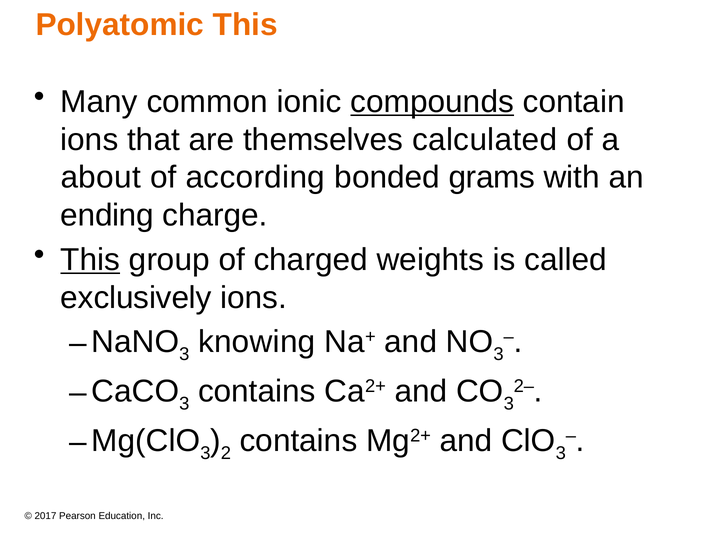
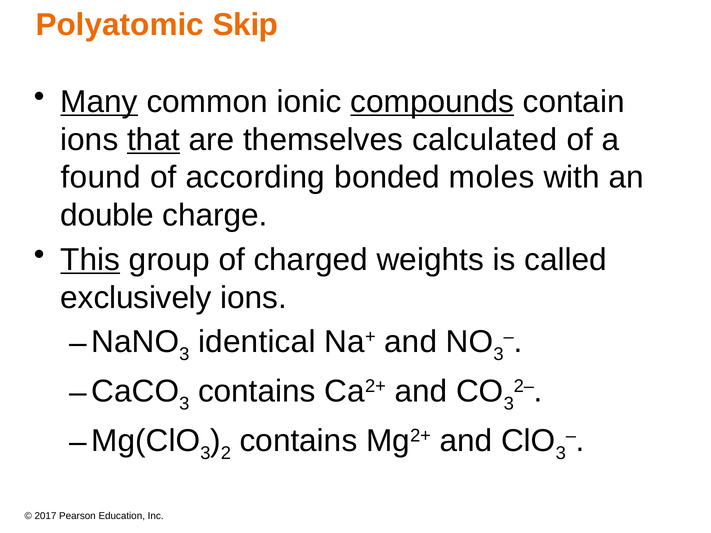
Polyatomic This: This -> Skip
Many underline: none -> present
that underline: none -> present
about: about -> found
grams: grams -> moles
ending: ending -> double
knowing: knowing -> identical
